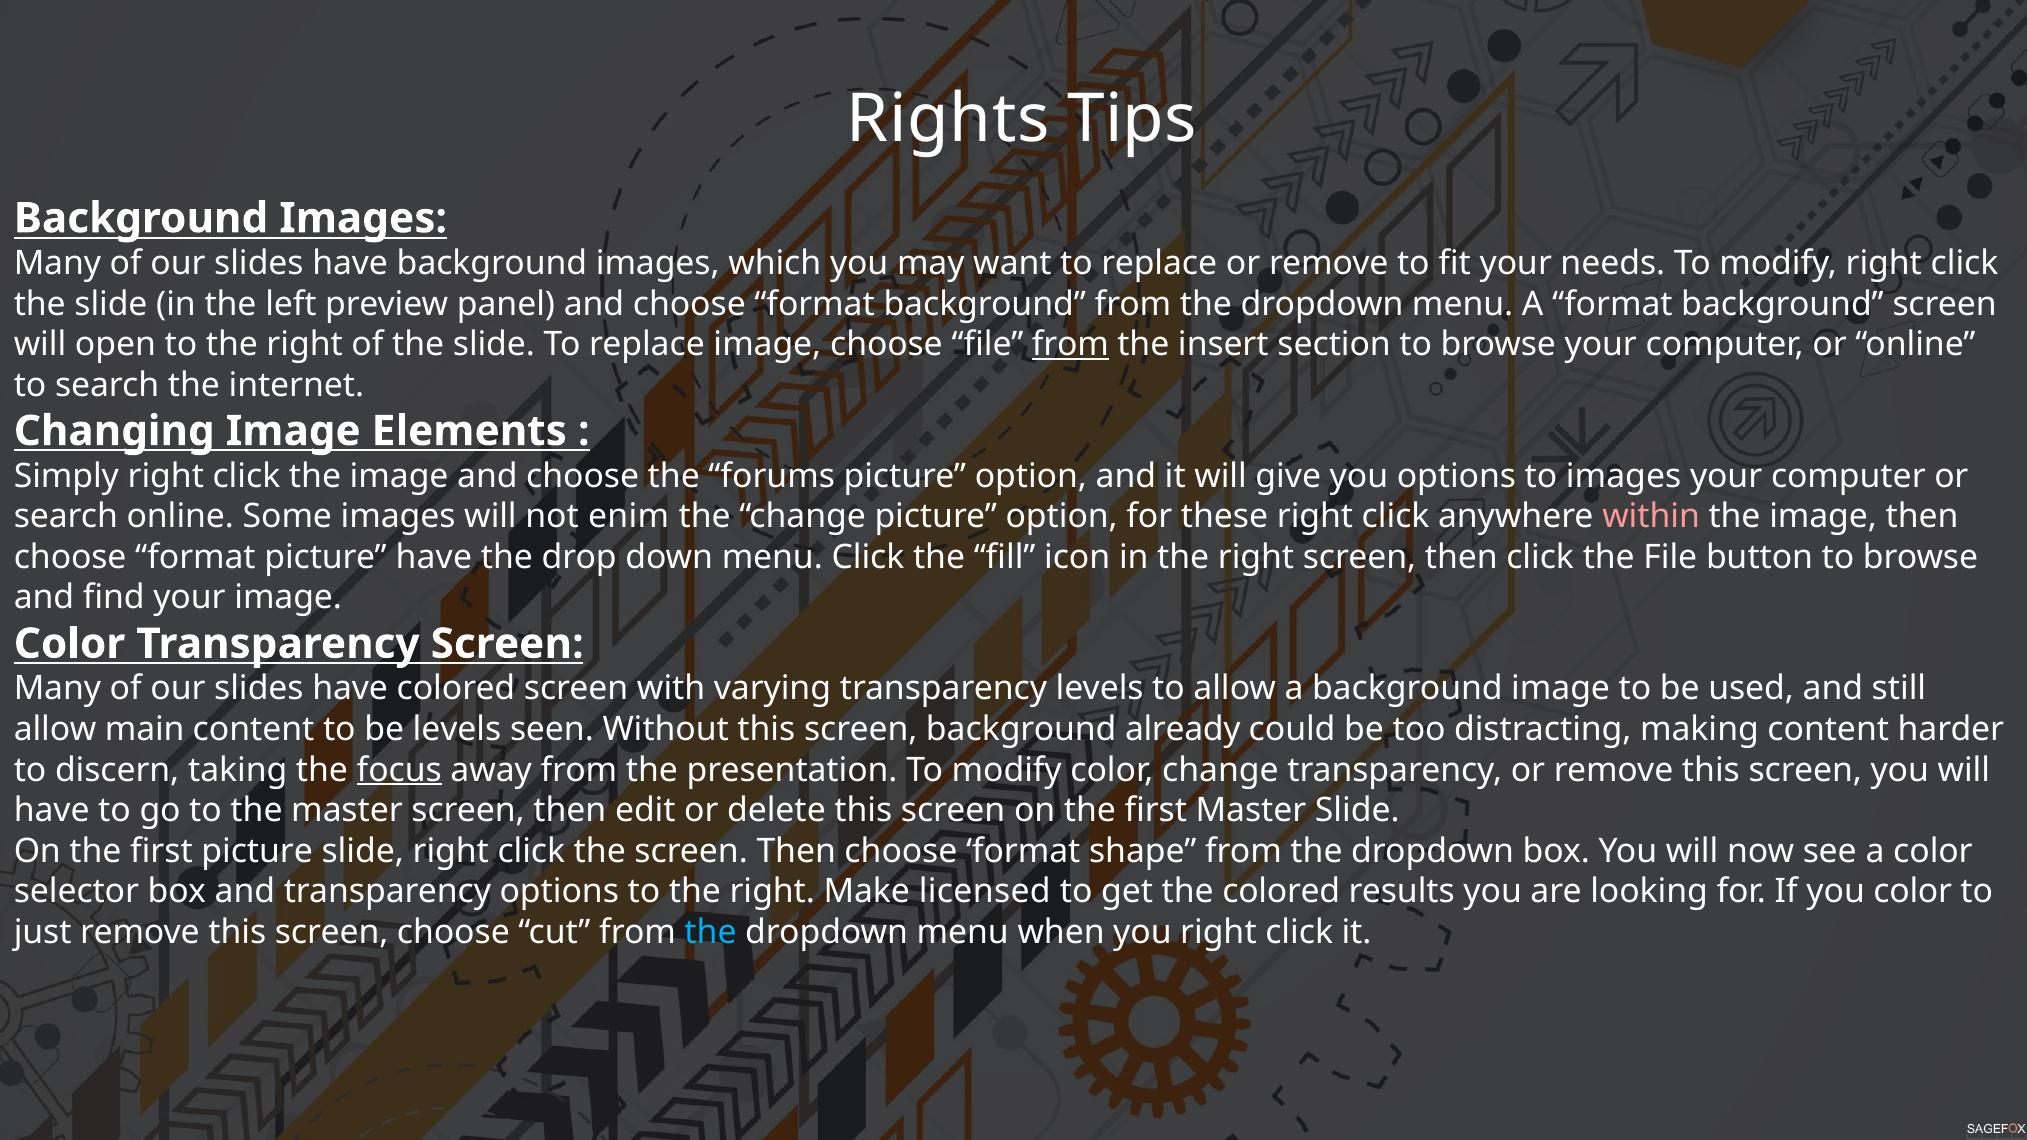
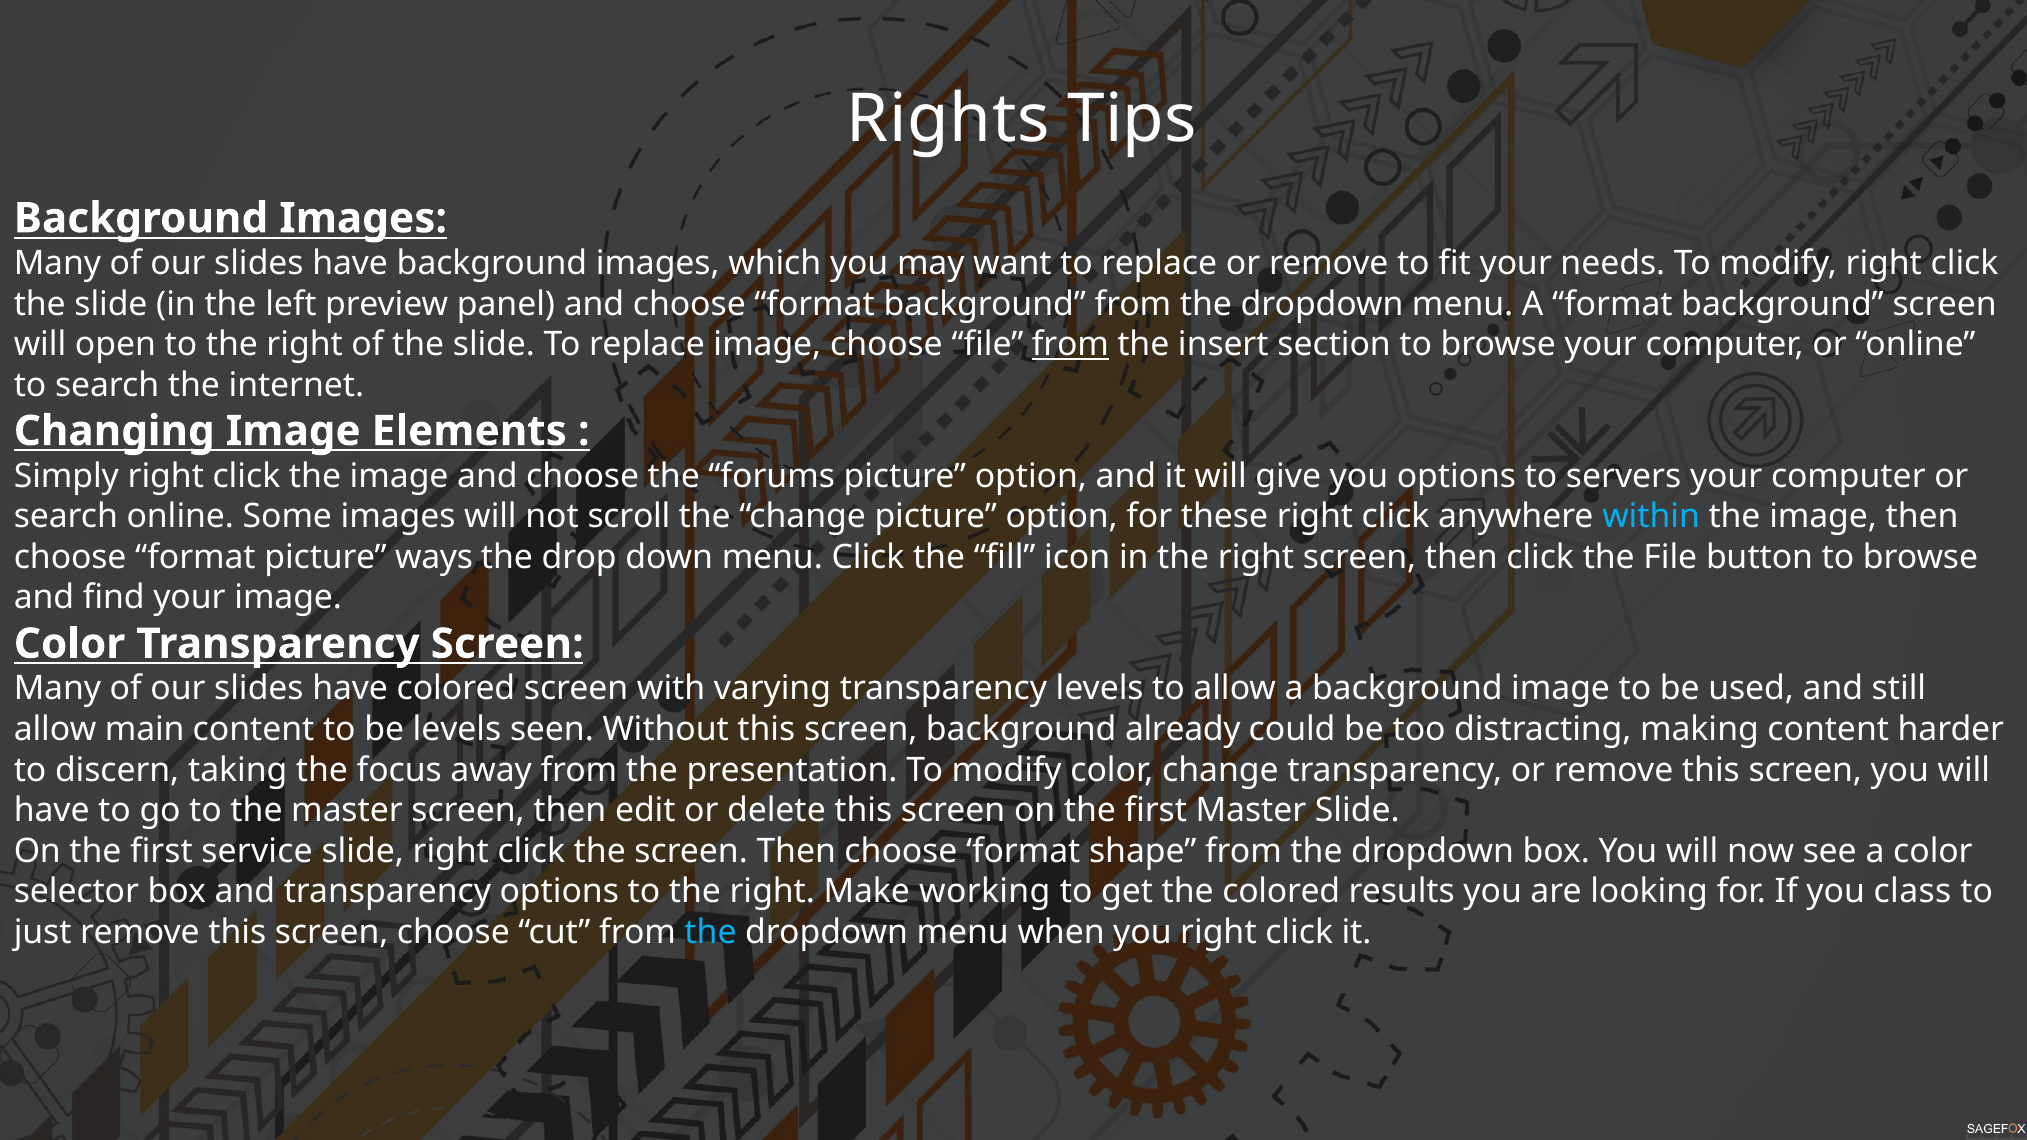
to images: images -> servers
enim: enim -> scroll
within colour: pink -> light blue
picture have: have -> ways
focus underline: present -> none
first picture: picture -> service
licensed: licensed -> working
you color: color -> class
